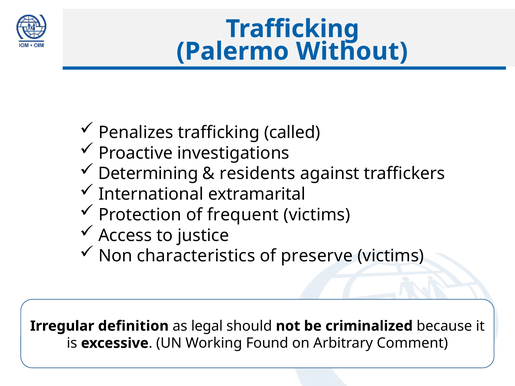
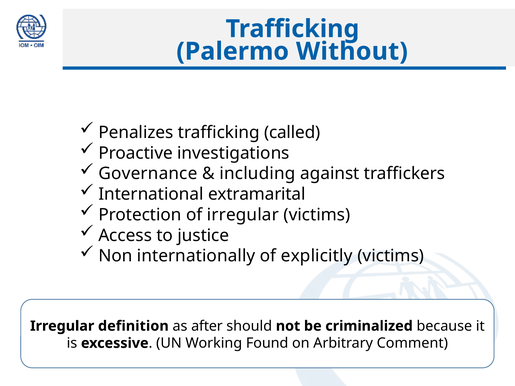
Determining: Determining -> Governance
residents: residents -> including
of frequent: frequent -> irregular
characteristics: characteristics -> internationally
preserve: preserve -> explicitly
legal: legal -> after
